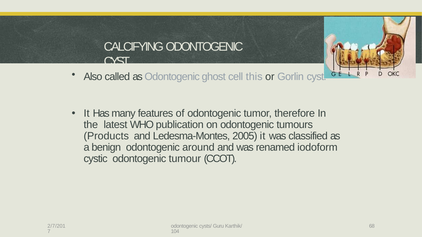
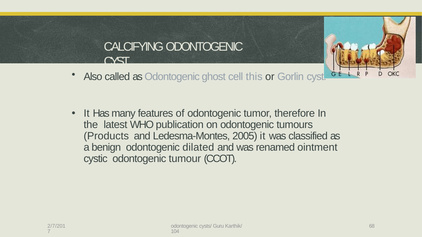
around: around -> dilated
iodoform: iodoform -> ointment
